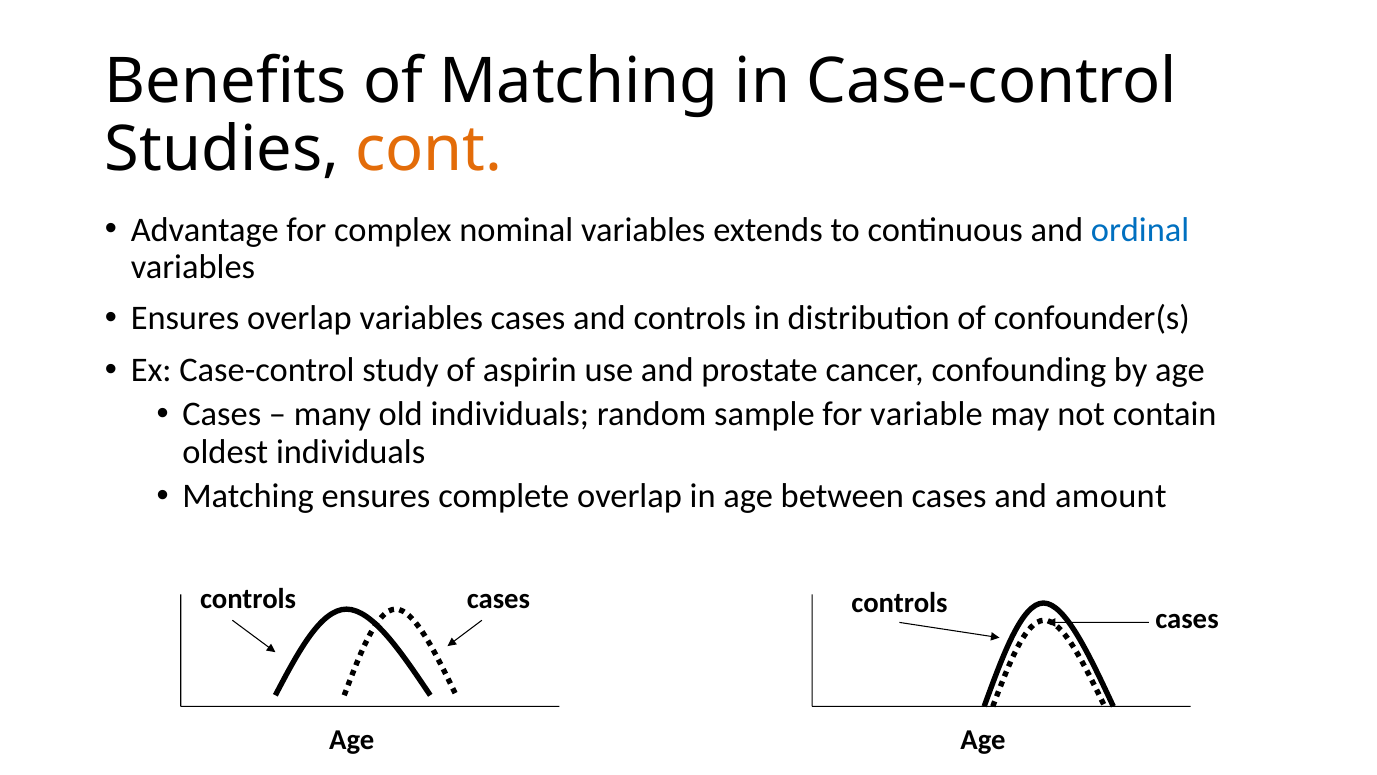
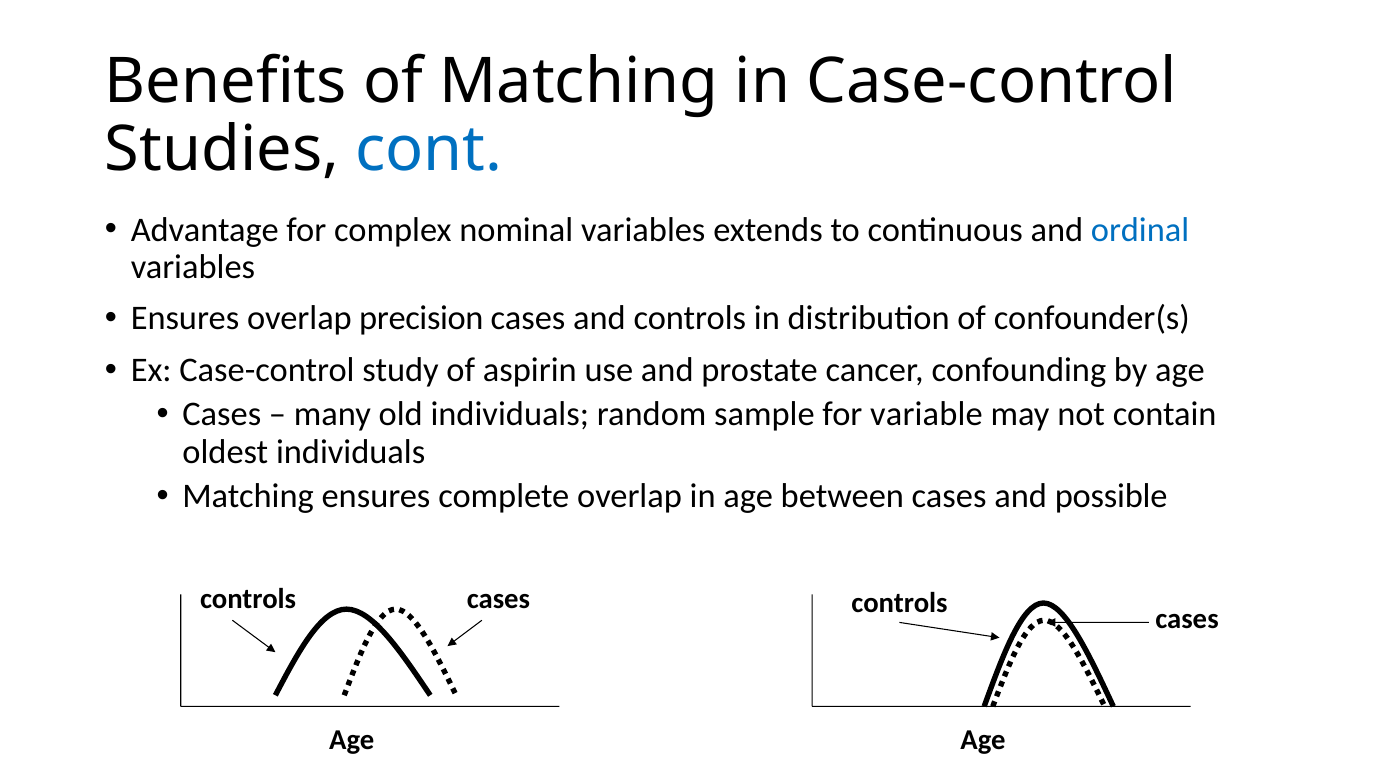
cont colour: orange -> blue
overlap variables: variables -> precision
amount: amount -> possible
